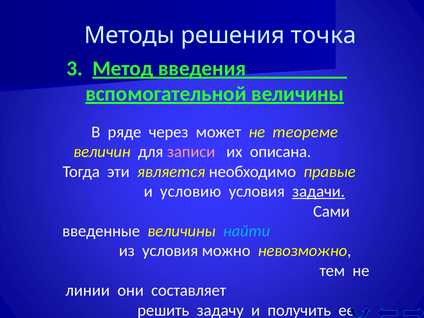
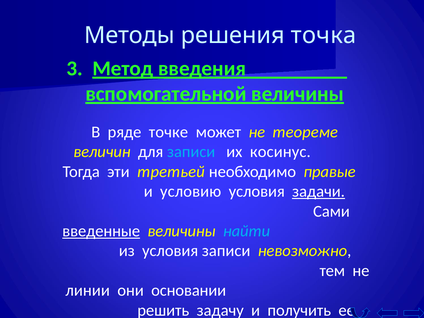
через: через -> точке
записи at (191, 152) colour: pink -> light blue
описана: описана -> косинус
является: является -> третьей
введенные underline: none -> present
условия можно: можно -> записи
составляет: составляет -> основании
